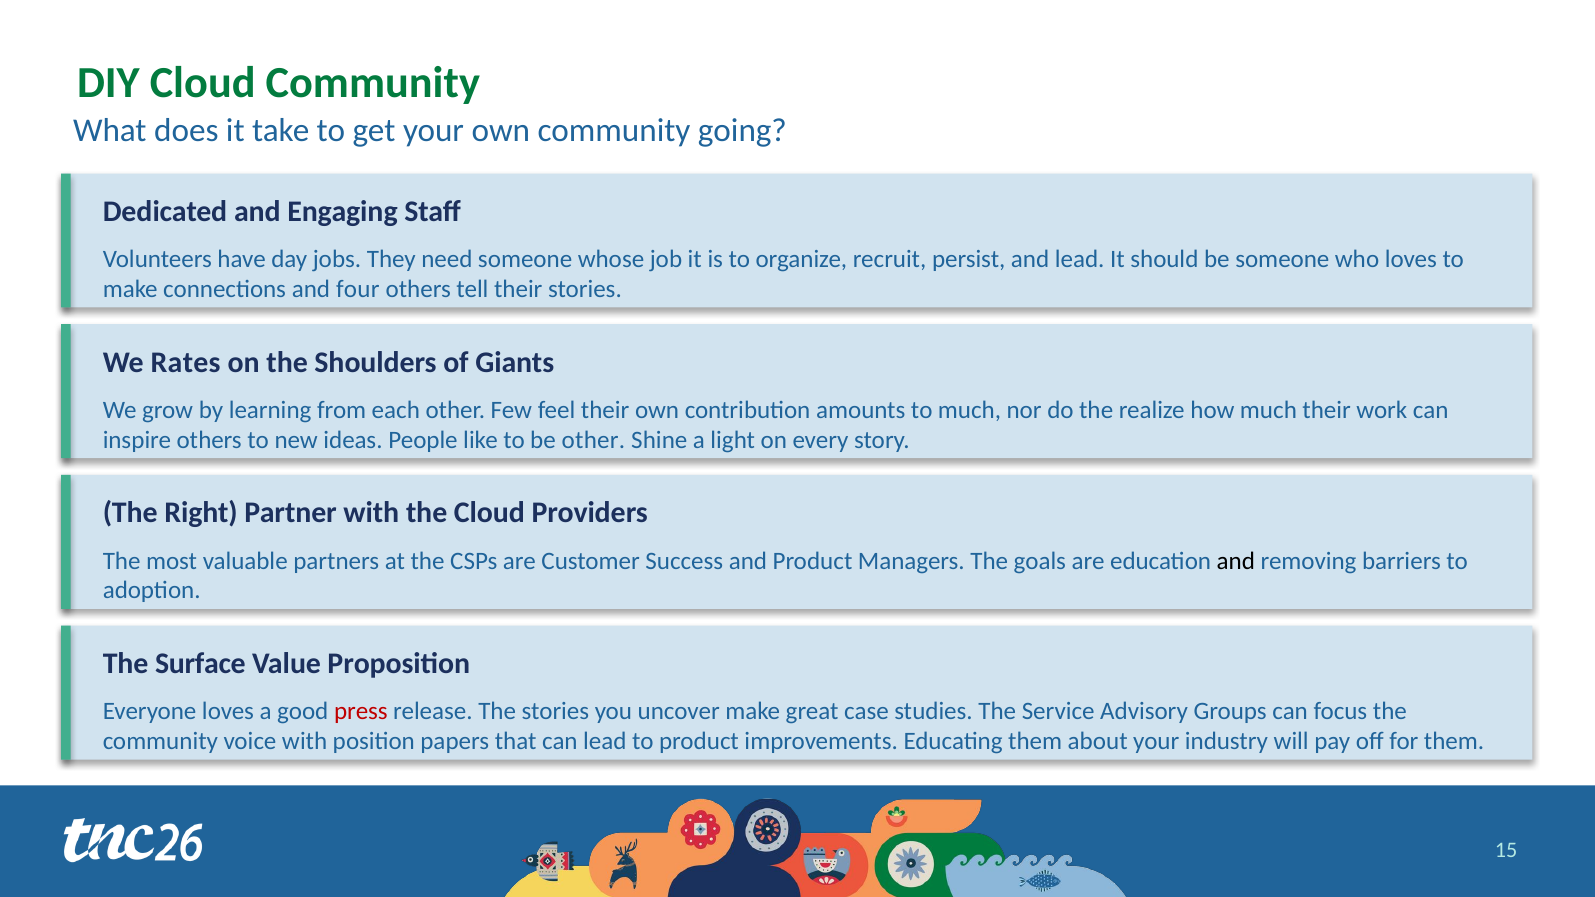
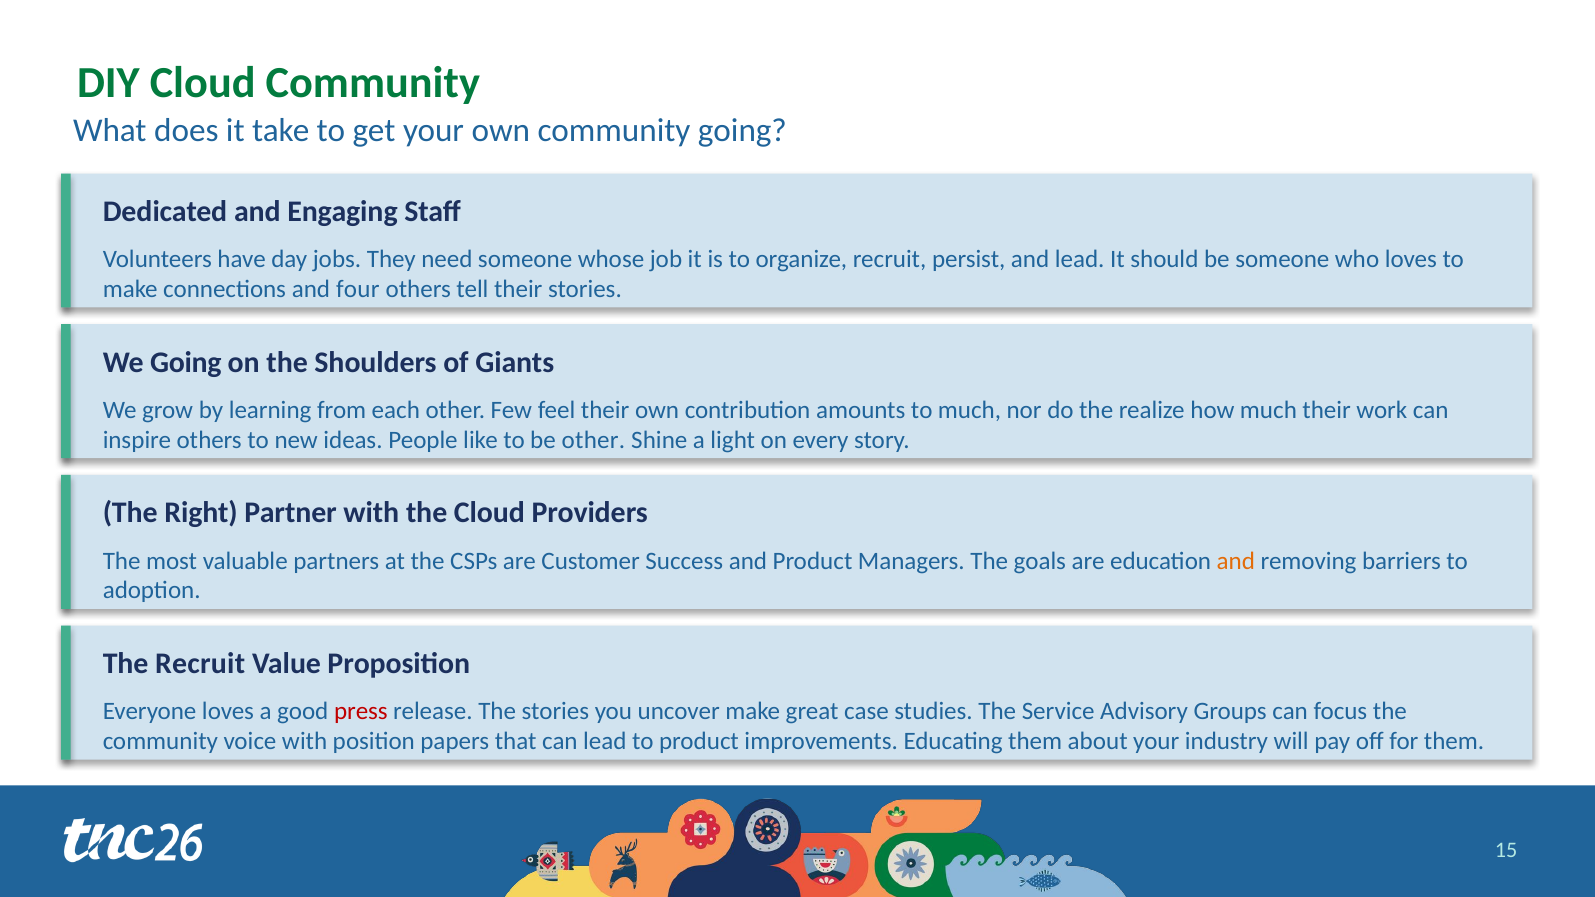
We Rates: Rates -> Going
and at (1236, 561) colour: black -> orange
The Surface: Surface -> Recruit
